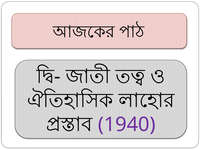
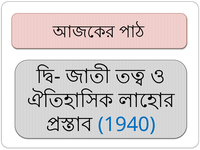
1940 colour: purple -> blue
